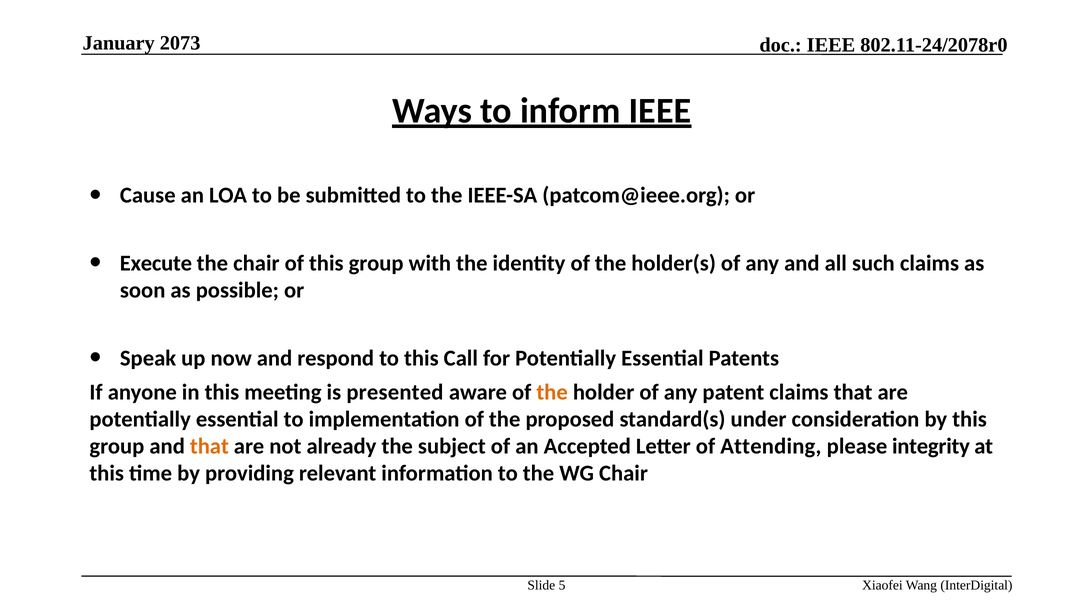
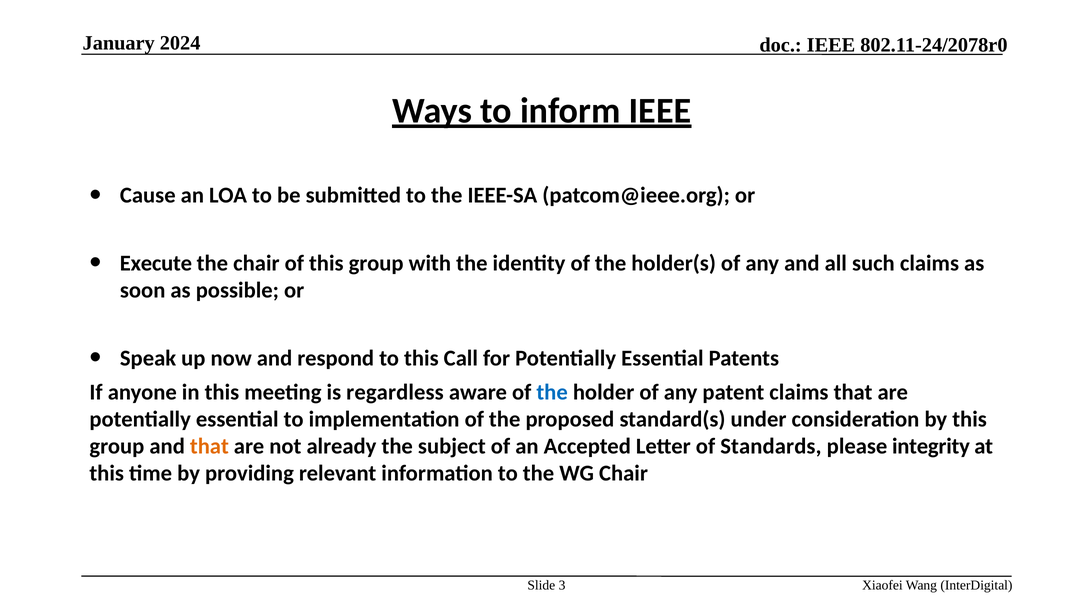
2073: 2073 -> 2024
presented: presented -> regardless
the at (552, 392) colour: orange -> blue
Attending: Attending -> Standards
5: 5 -> 3
